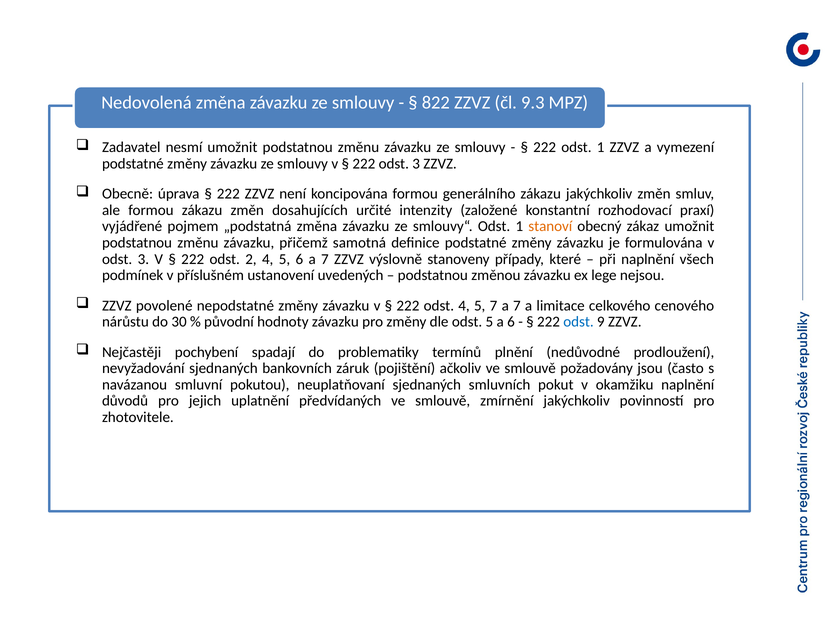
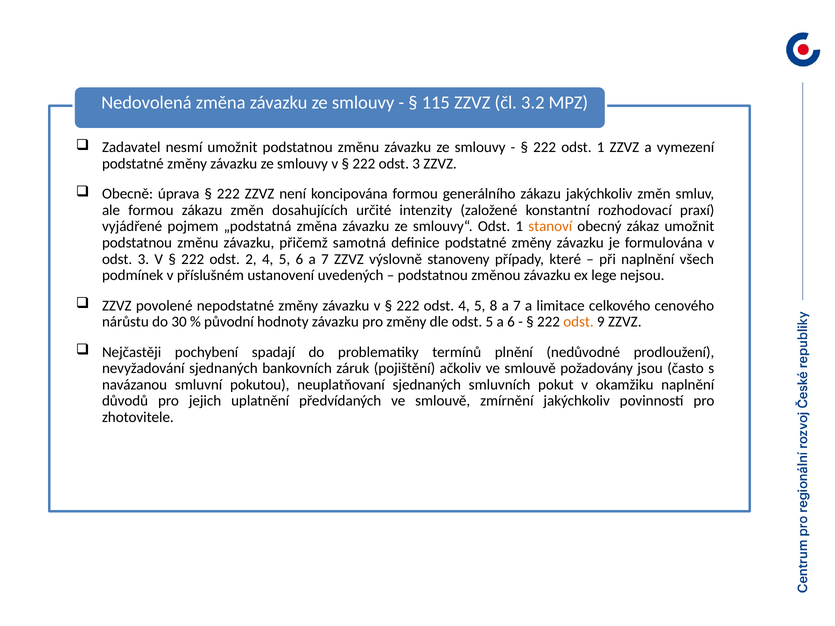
822: 822 -> 115
9.3: 9.3 -> 3.2
5 7: 7 -> 8
odst at (579, 322) colour: blue -> orange
